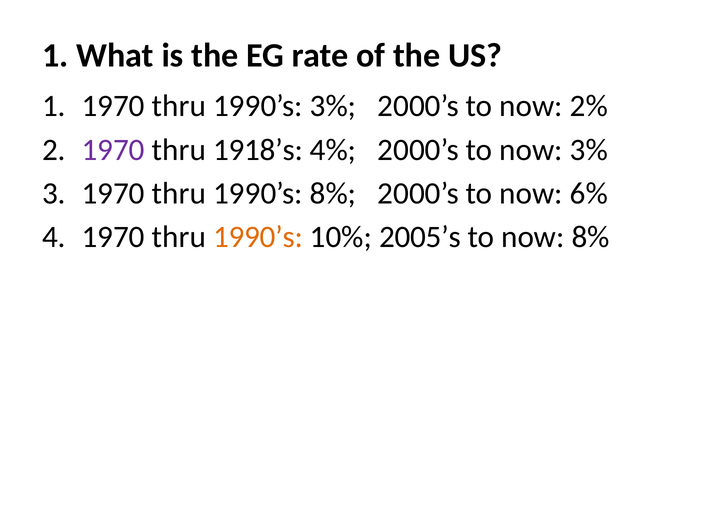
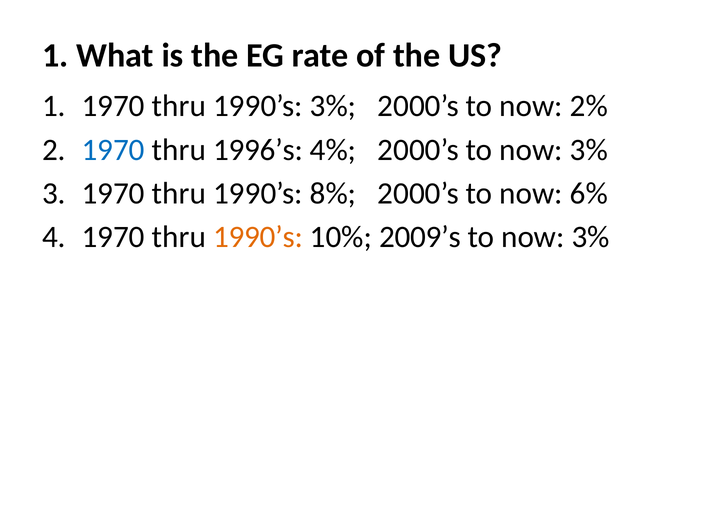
1970 at (113, 150) colour: purple -> blue
1918’s: 1918’s -> 1996’s
2005’s: 2005’s -> 2009’s
8% at (591, 237): 8% -> 3%
